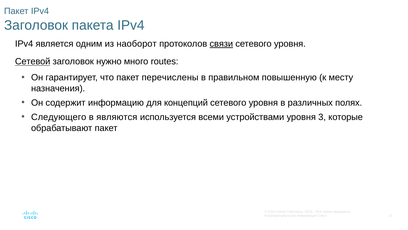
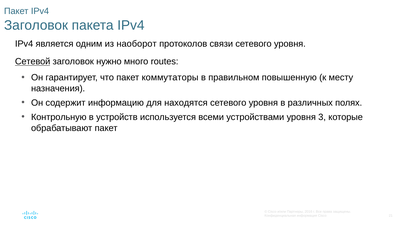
связи underline: present -> none
перечислены: перечислены -> коммутаторы
концепций: концепций -> находятся
Следующего: Следующего -> Контрольную
являются: являются -> устройств
